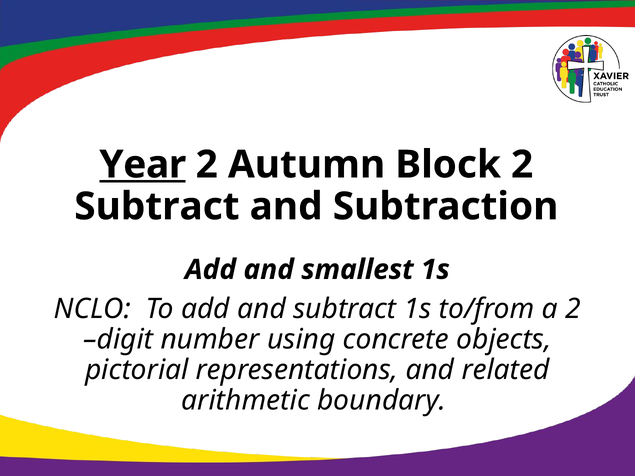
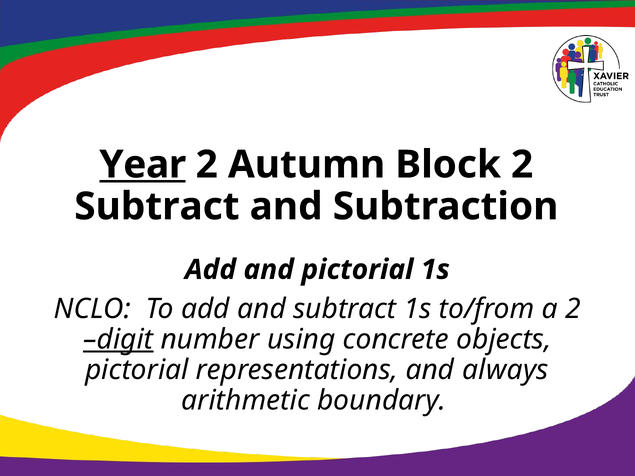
and smallest: smallest -> pictorial
digit underline: none -> present
related: related -> always
